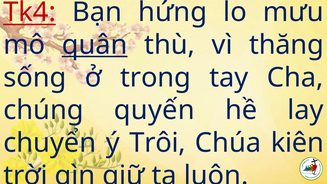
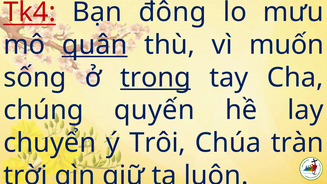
hứng: hứng -> đông
thăng: thăng -> muốn
trong underline: none -> present
kiên: kiên -> tràn
